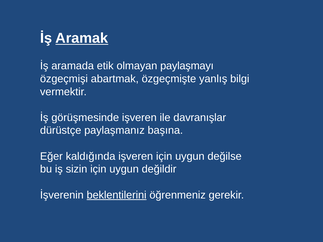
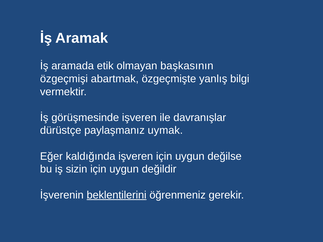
Aramak underline: present -> none
paylaşmayı: paylaşmayı -> başkasının
başına: başına -> uymak
